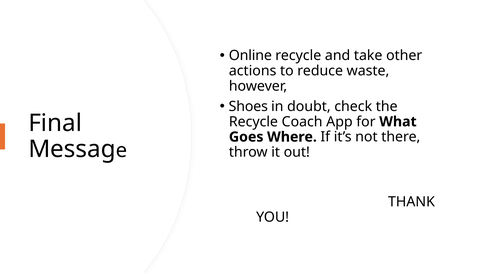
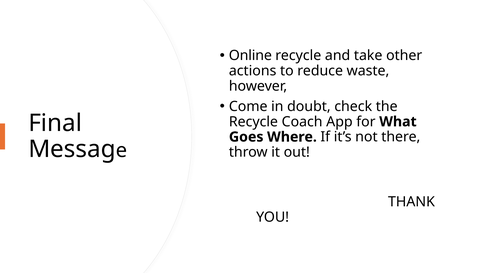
Shoes: Shoes -> Come
